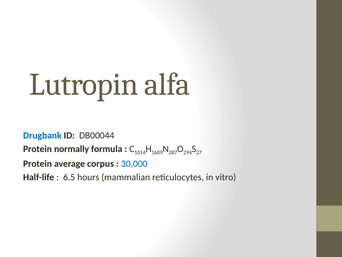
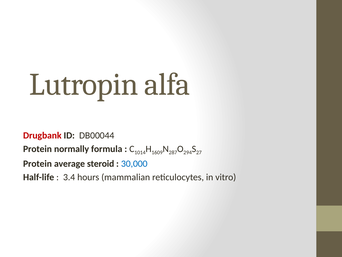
Drugbank colour: blue -> red
corpus: corpus -> steroid
6.5: 6.5 -> 3.4
